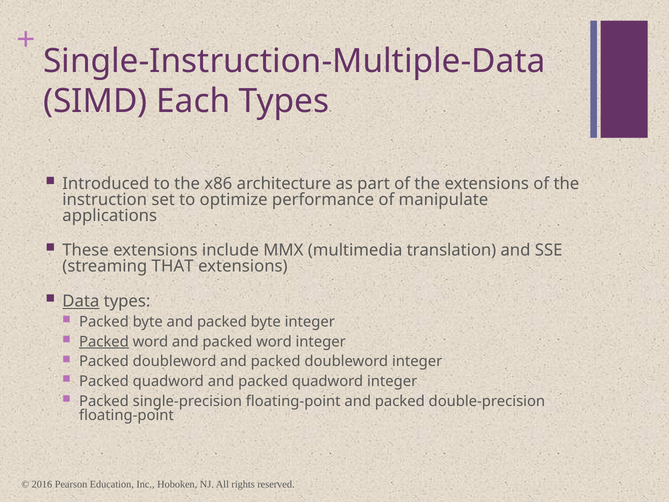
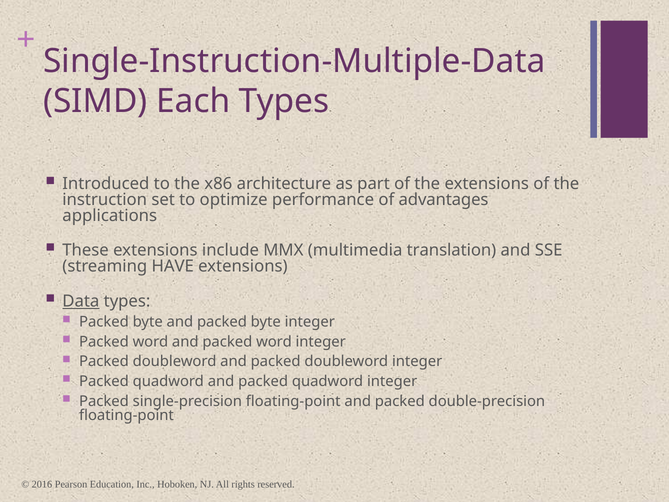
manipulate: manipulate -> advantages
THAT: THAT -> HAVE
Packed at (104, 342) underline: present -> none
